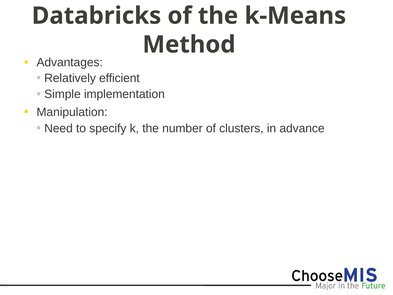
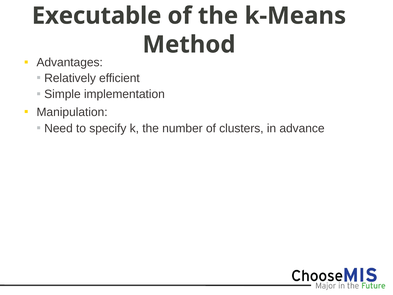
Databricks: Databricks -> Executable
